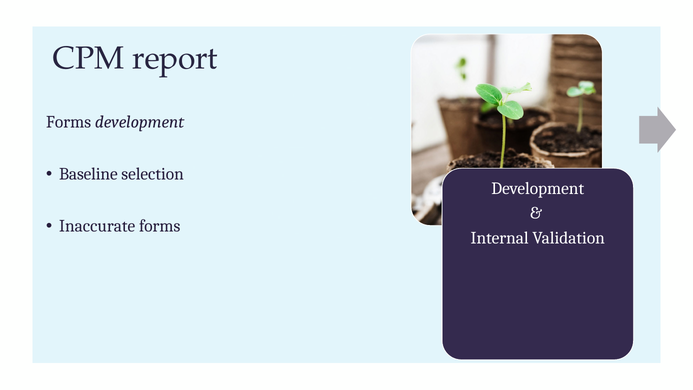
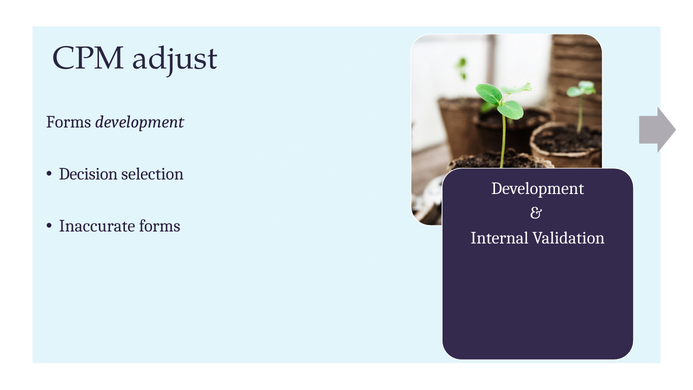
report: report -> adjust
Baseline: Baseline -> Decision
